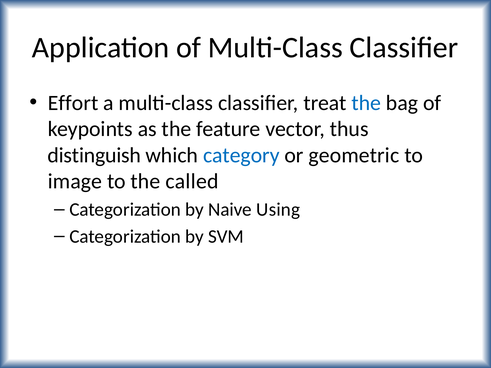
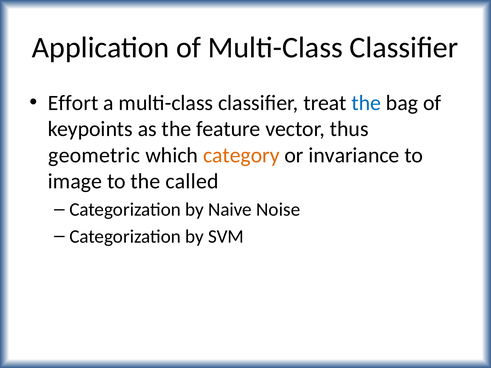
distinguish: distinguish -> geometric
category colour: blue -> orange
geometric: geometric -> invariance
Using: Using -> Noise
